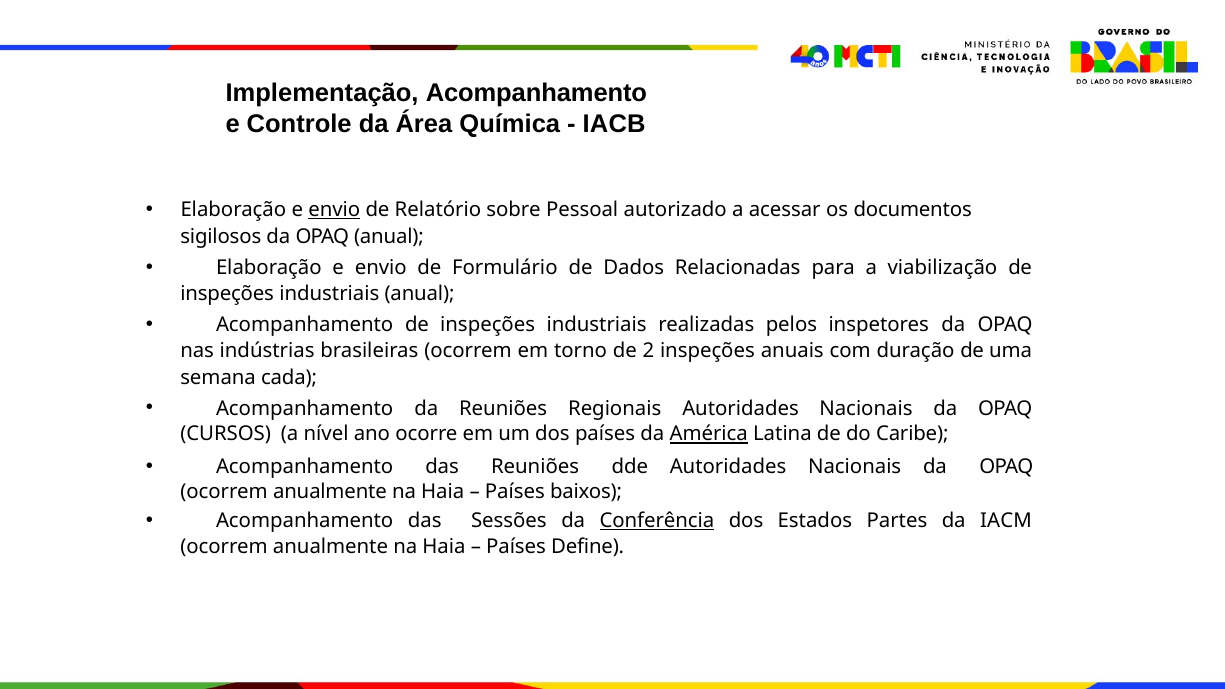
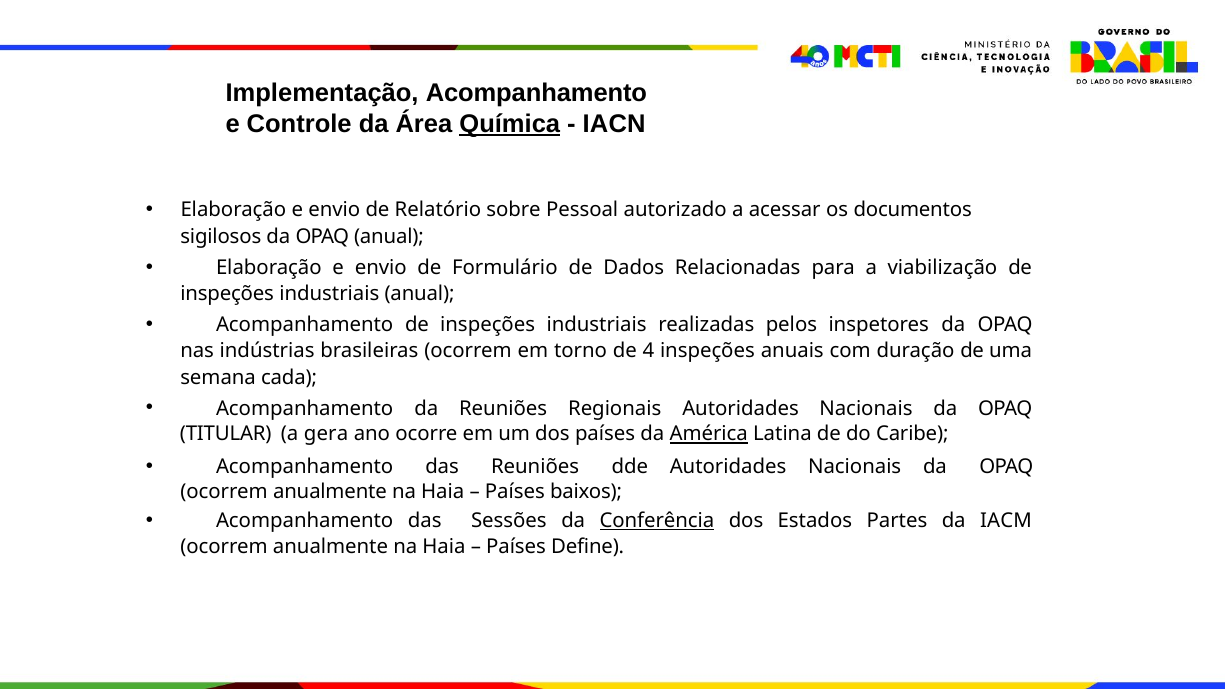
Química underline: none -> present
IACB: IACB -> IACN
envio at (334, 210) underline: present -> none
2: 2 -> 4
CURSOS: CURSOS -> TITULAR
nível: nível -> gera
